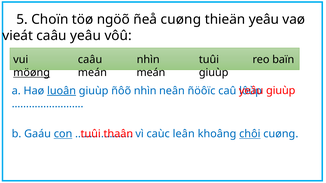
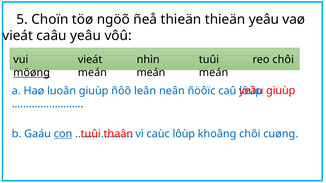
ñeå cuøng: cuøng -> thieän
caâu at (90, 60): caâu -> vieát
reo baïn: baïn -> chôi
giuùp at (214, 73): giuùp -> meán
luoân underline: present -> none
ñôõ nhìn: nhìn -> leân
caùc leân: leân -> lôùp
chôi at (250, 134) underline: present -> none
